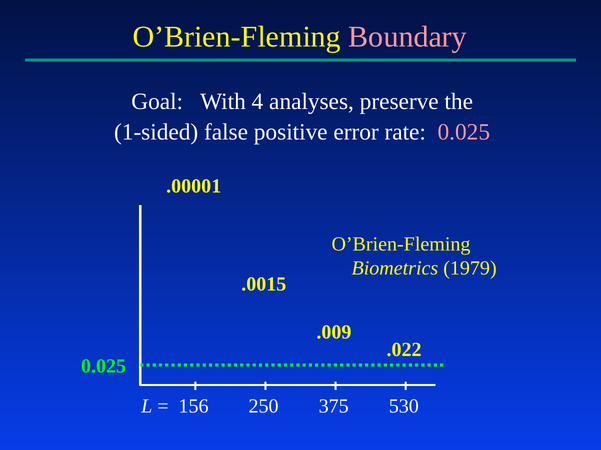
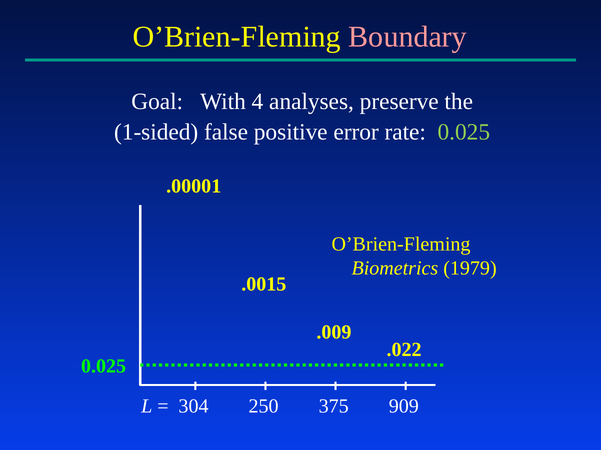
0.025 at (464, 132) colour: pink -> light green
156: 156 -> 304
530: 530 -> 909
